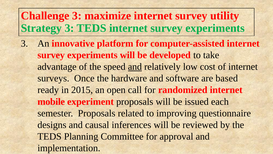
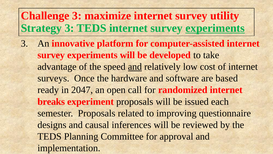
experiments at (215, 28) underline: none -> present
2015: 2015 -> 2047
mobile: mobile -> breaks
